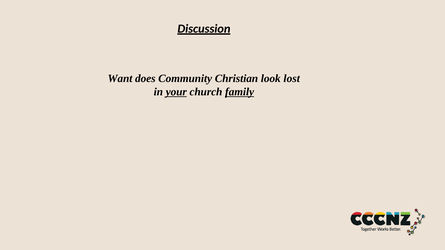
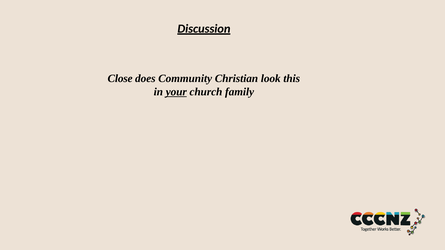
Want: Want -> Close
lost: lost -> this
family underline: present -> none
